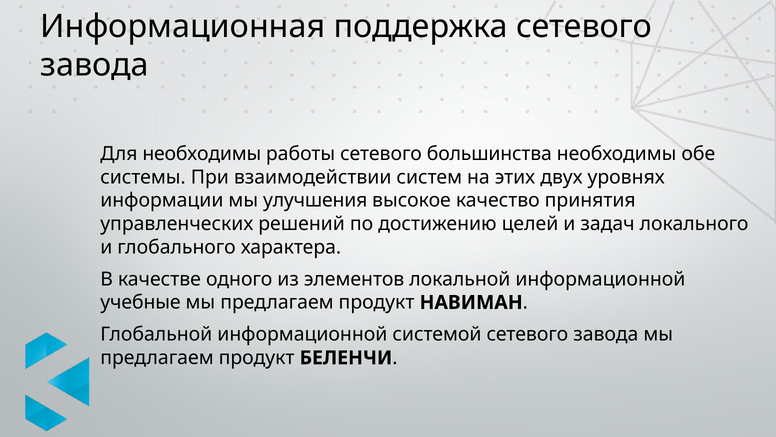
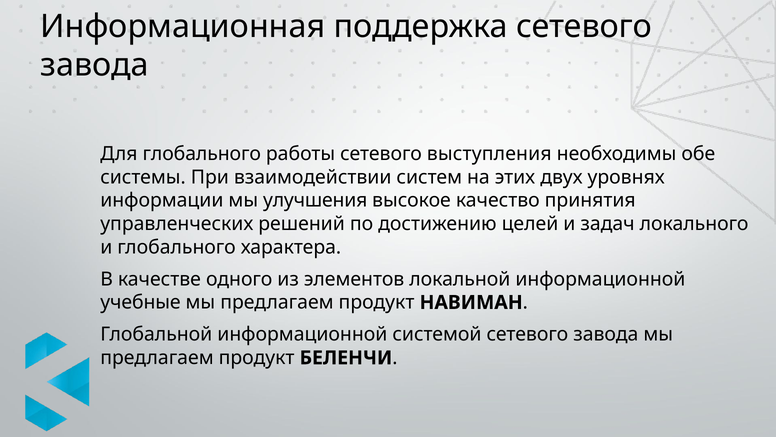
Для необходимы: необходимы -> глобального
большинства: большинства -> выступления
